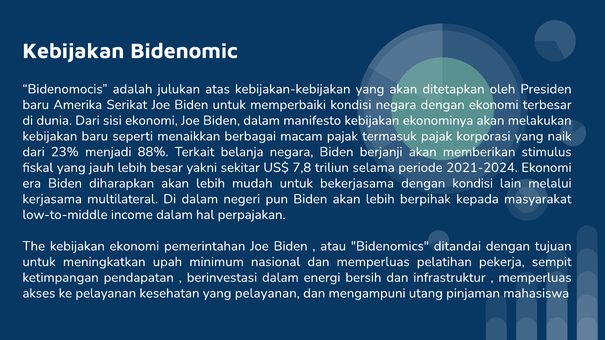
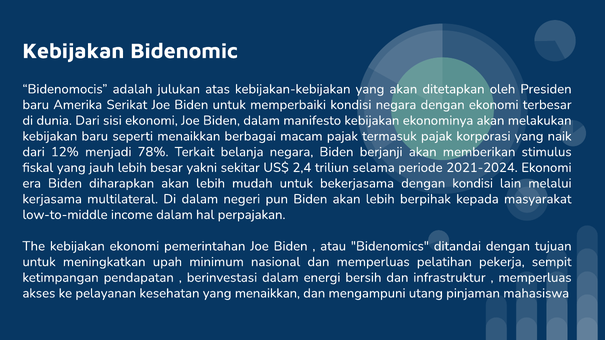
23%: 23% -> 12%
88%: 88% -> 78%
7,8: 7,8 -> 2,4
yang pelayanan: pelayanan -> menaikkan
